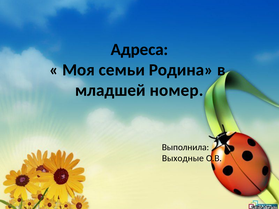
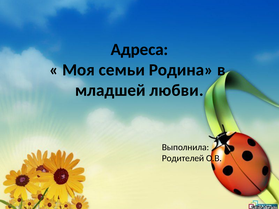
номер: номер -> любви
Выходные: Выходные -> Родителей
